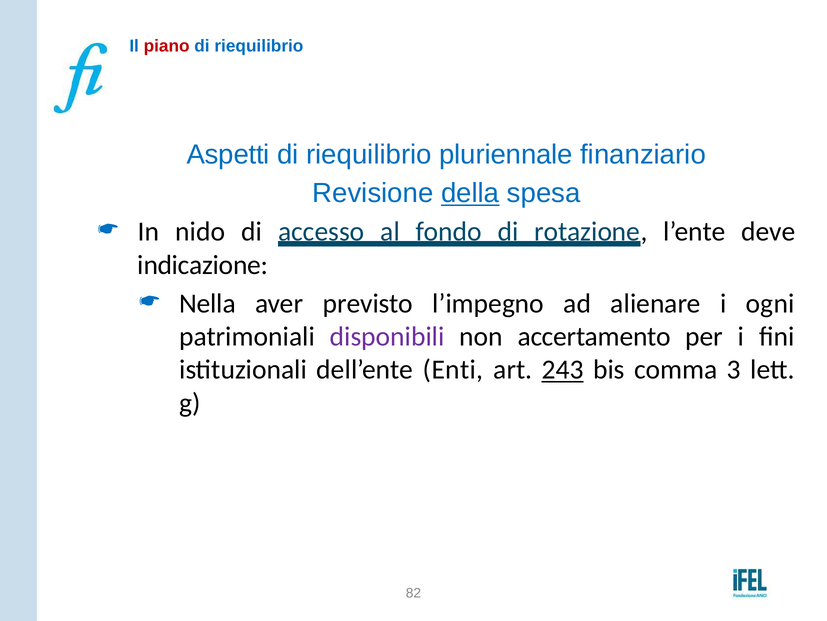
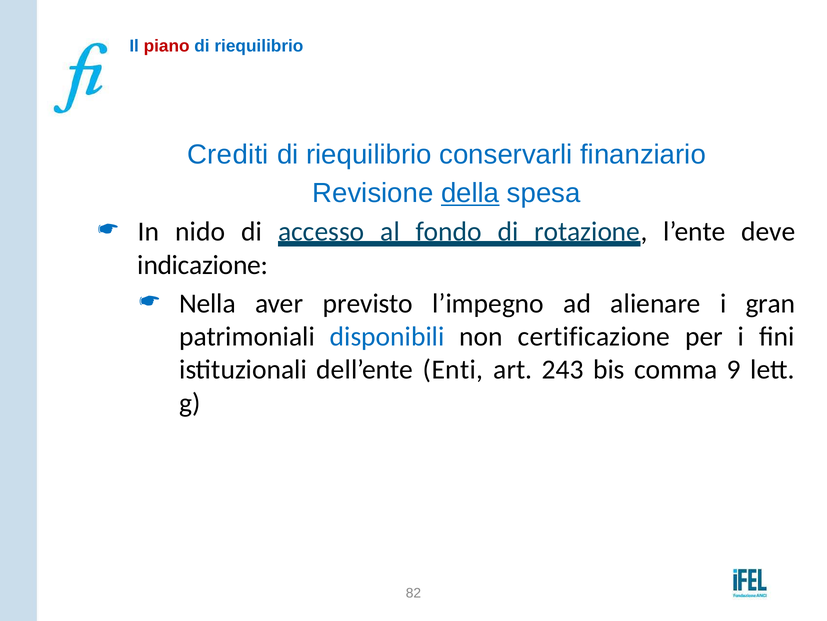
Aspetti: Aspetti -> Crediti
pluriennale: pluriennale -> conservarli
ogni: ogni -> gran
disponibili colour: purple -> blue
accertamento: accertamento -> certificazione
243 underline: present -> none
3: 3 -> 9
